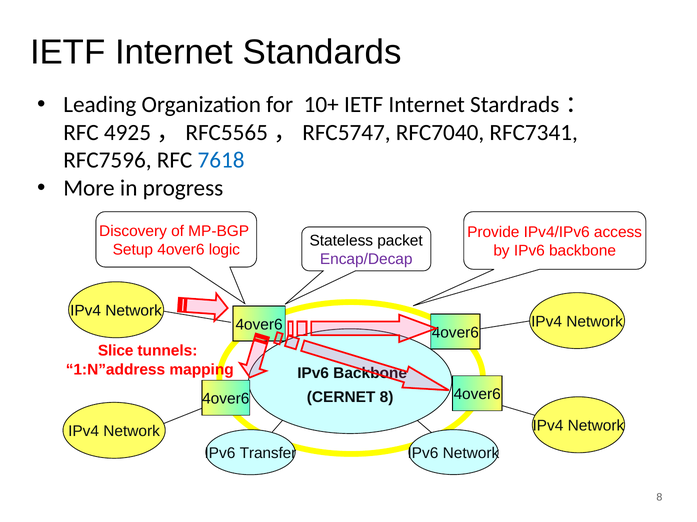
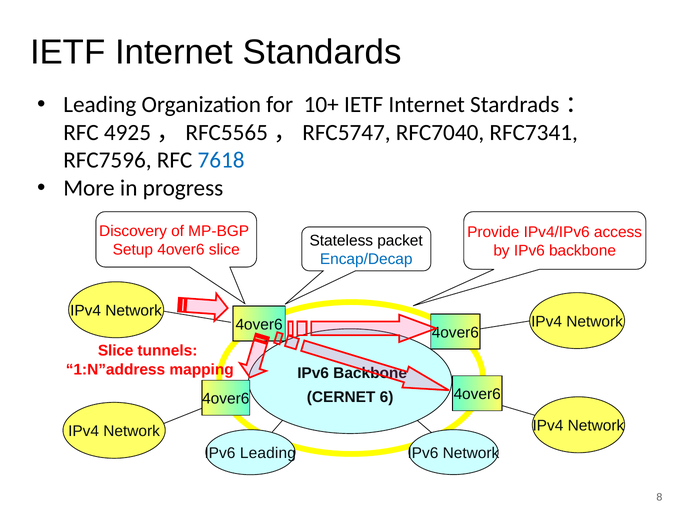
Setup 4over6 logic: logic -> slice
Encap/Decap colour: purple -> blue
CERNET 8: 8 -> 6
IPv6 Transfer: Transfer -> Leading
